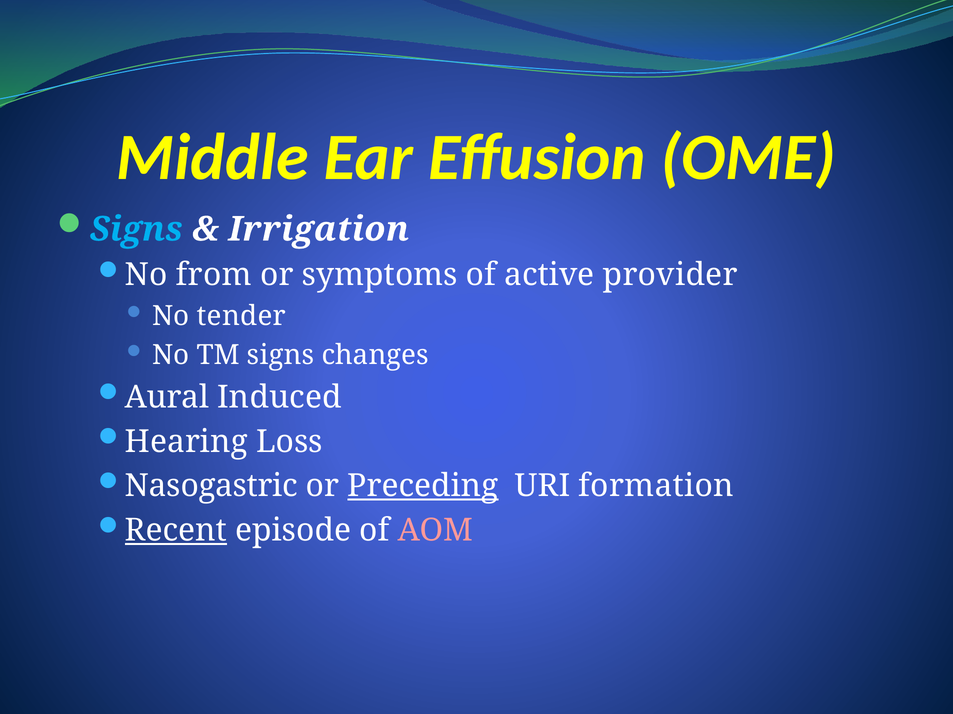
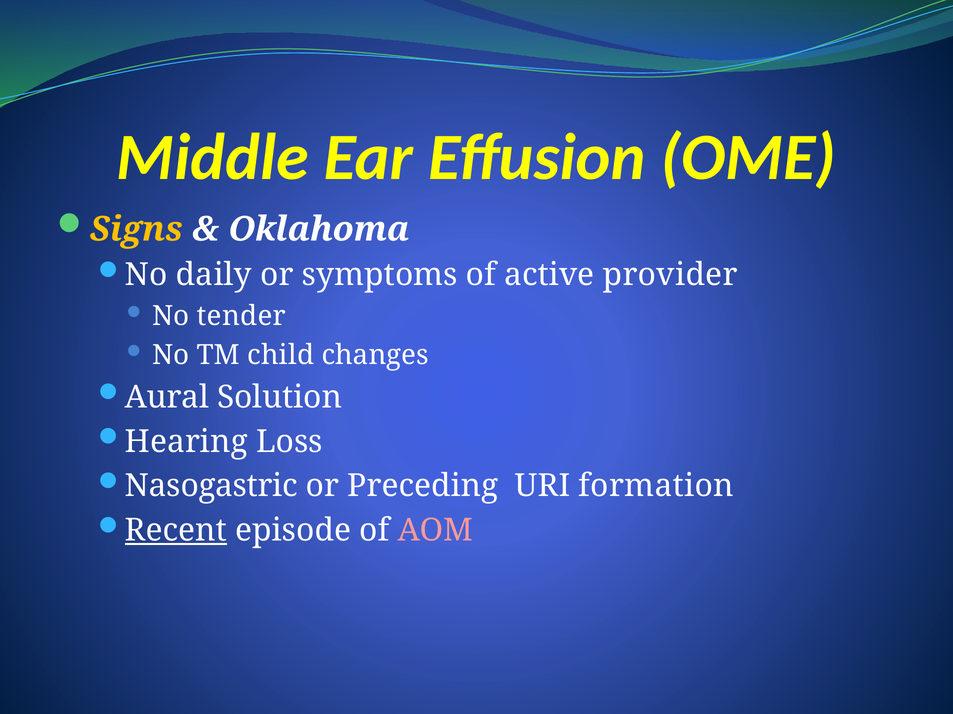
Signs at (136, 229) colour: light blue -> yellow
Irrigation: Irrigation -> Oklahoma
from: from -> daily
TM signs: signs -> child
Induced: Induced -> Solution
Preceding underline: present -> none
